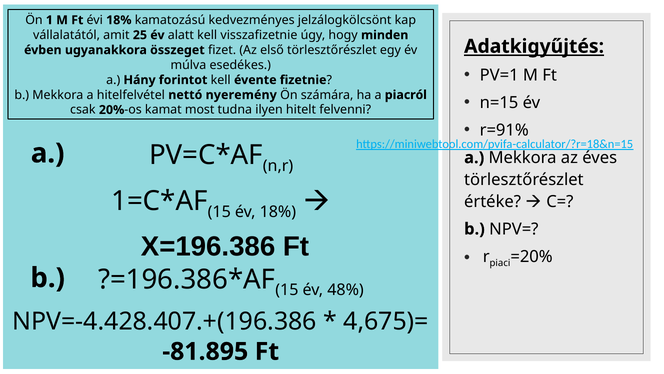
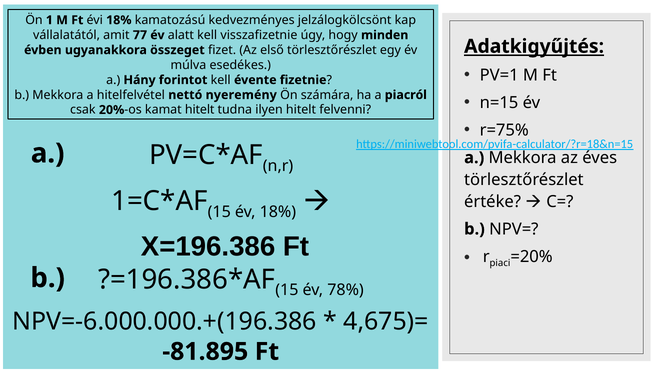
25: 25 -> 77
kamat most: most -> hitelt
r=91%: r=91% -> r=75%
48%: 48% -> 78%
NPV=-4.428.407.+(196.386: NPV=-4.428.407.+(196.386 -> NPV=-6.000.000.+(196.386
